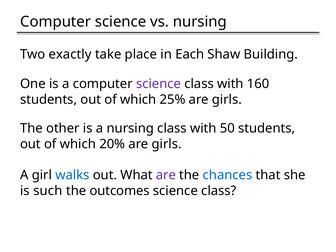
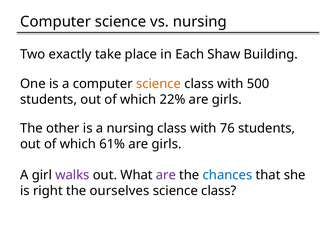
science at (158, 84) colour: purple -> orange
160: 160 -> 500
25%: 25% -> 22%
50: 50 -> 76
20%: 20% -> 61%
walks colour: blue -> purple
such: such -> right
outcomes: outcomes -> ourselves
